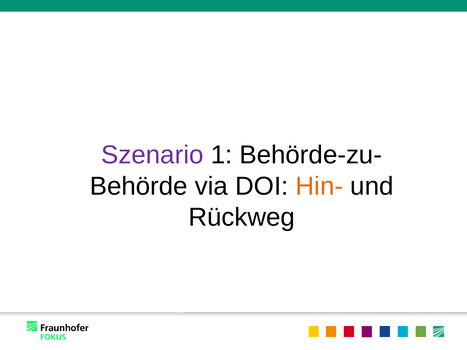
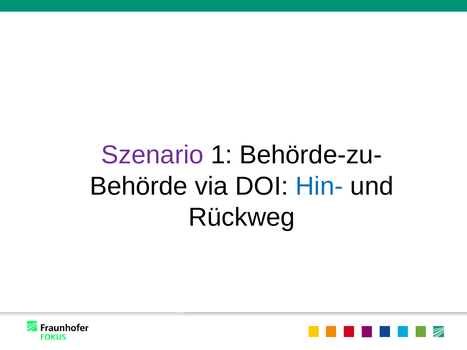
Hin- colour: orange -> blue
